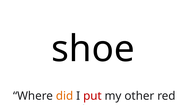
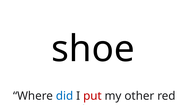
did colour: orange -> blue
